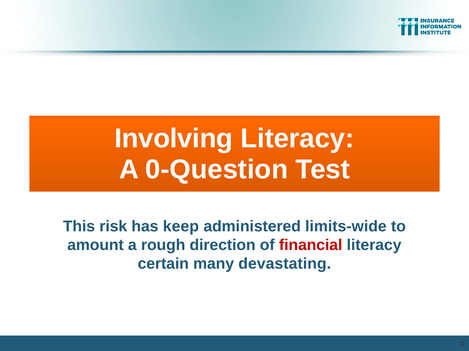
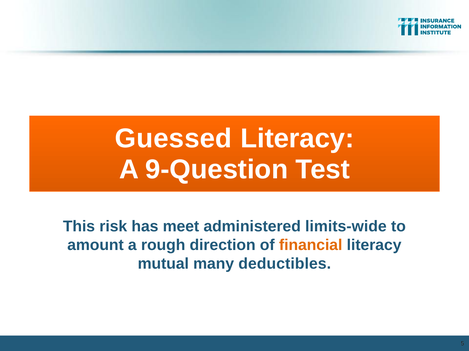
Involving: Involving -> Guessed
0-Question: 0-Question -> 9-Question
keep: keep -> meet
financial colour: red -> orange
certain: certain -> mutual
devastating: devastating -> deductibles
